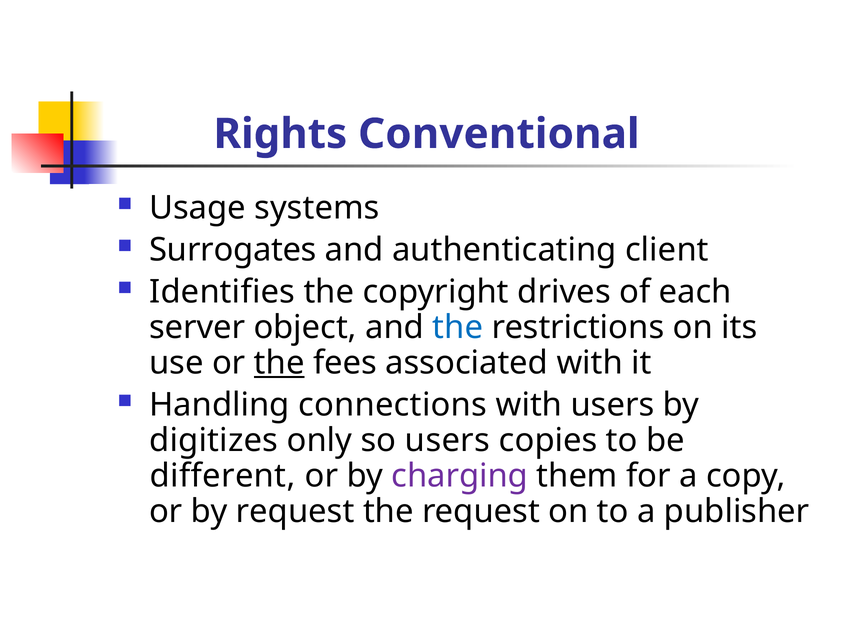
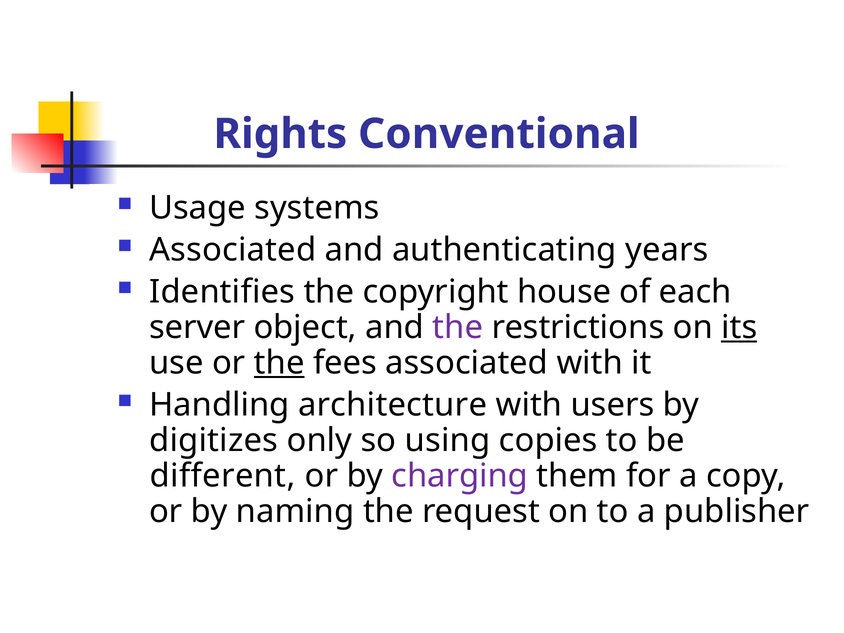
Surrogates at (233, 250): Surrogates -> Associated
client: client -> years
drives: drives -> house
the at (458, 328) colour: blue -> purple
its underline: none -> present
connections: connections -> architecture
so users: users -> using
by request: request -> naming
